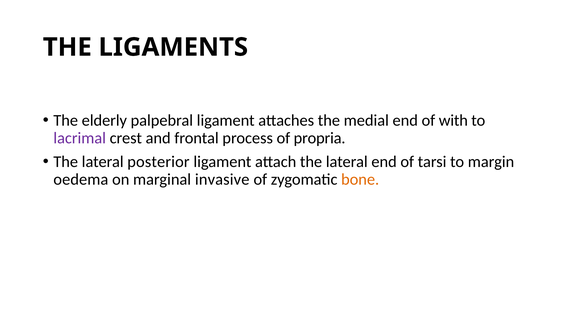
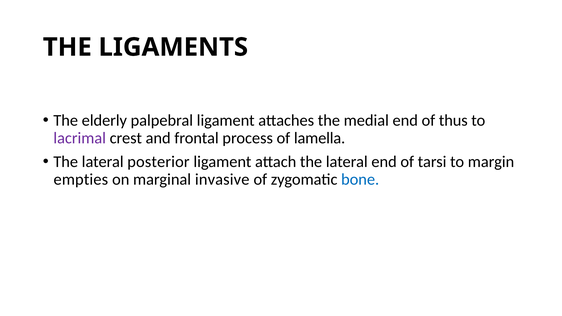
with: with -> thus
propria: propria -> lamella
oedema: oedema -> empties
bone colour: orange -> blue
